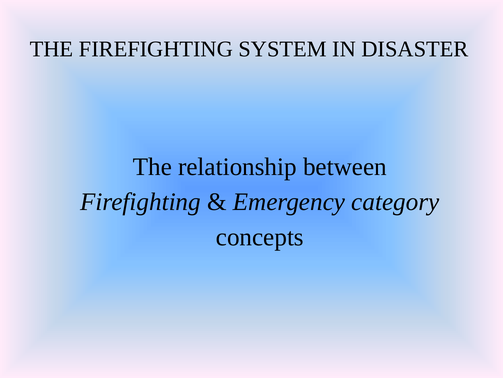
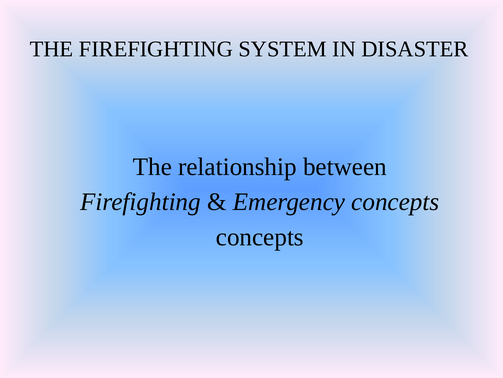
Emergency category: category -> concepts
